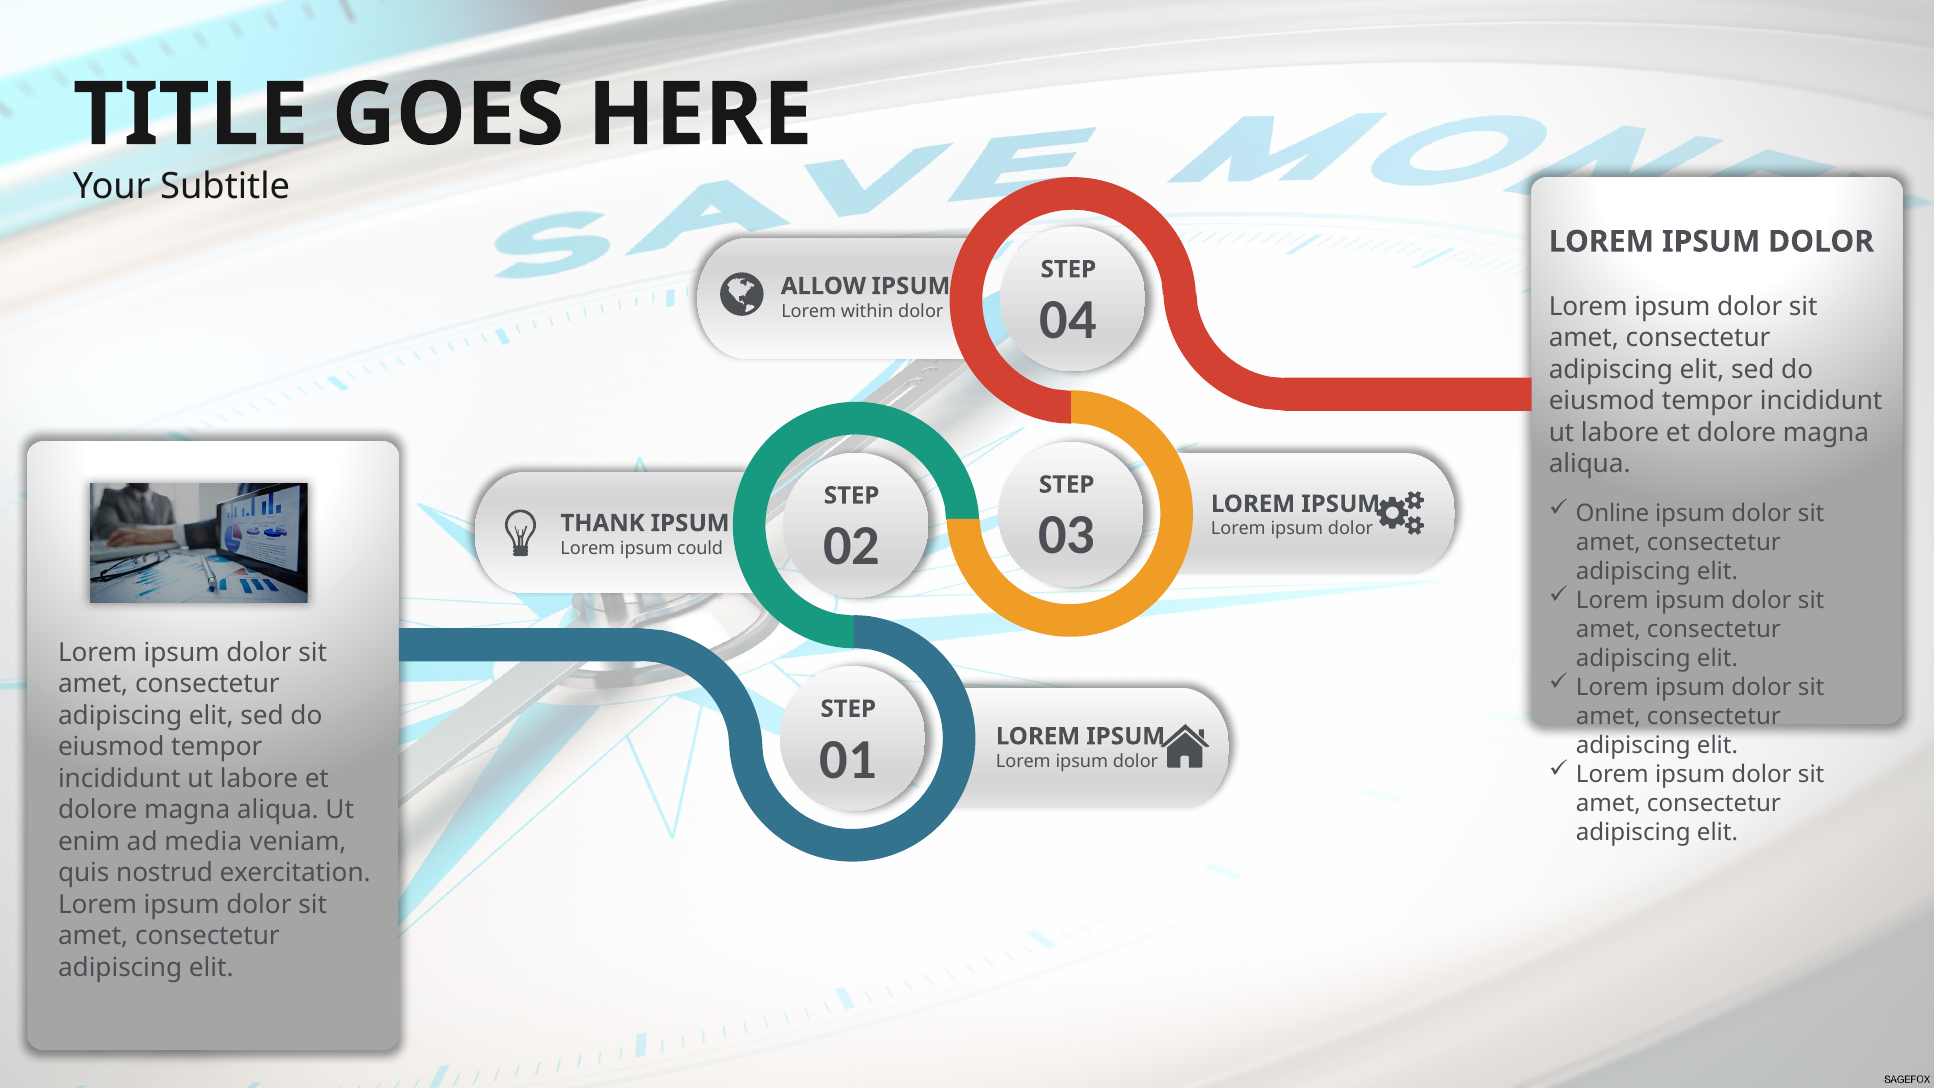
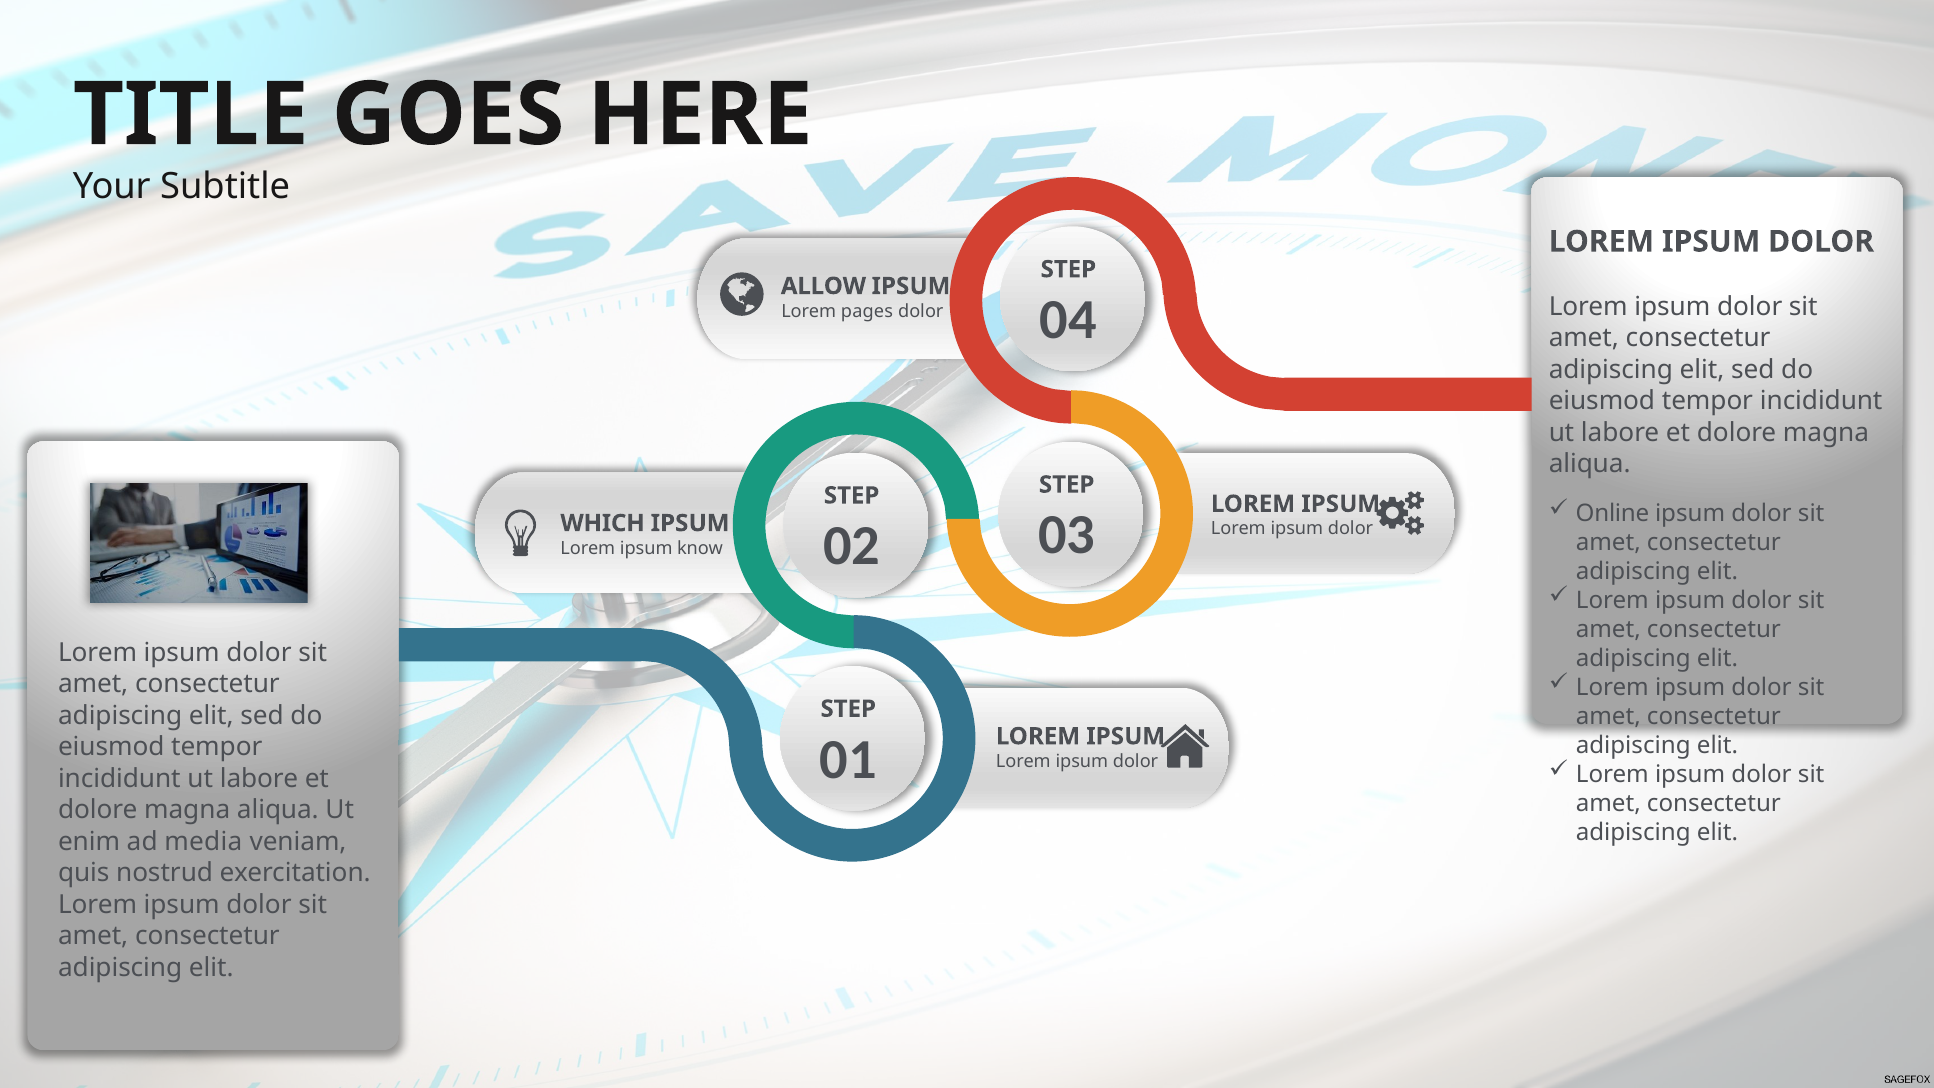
within: within -> pages
THANK: THANK -> WHICH
could: could -> know
